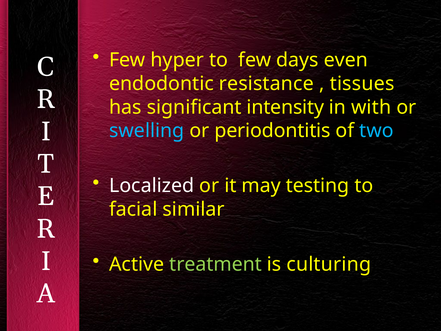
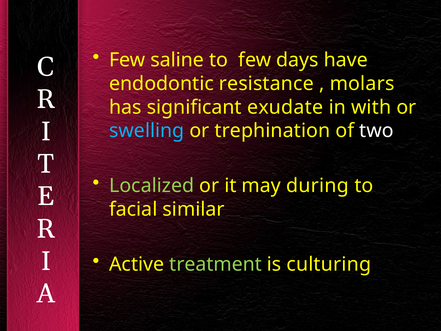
hyper: hyper -> saline
even: even -> have
tissues: tissues -> molars
intensity: intensity -> exudate
periodontitis: periodontitis -> trephination
two colour: light blue -> white
Localized colour: white -> light green
testing: testing -> during
